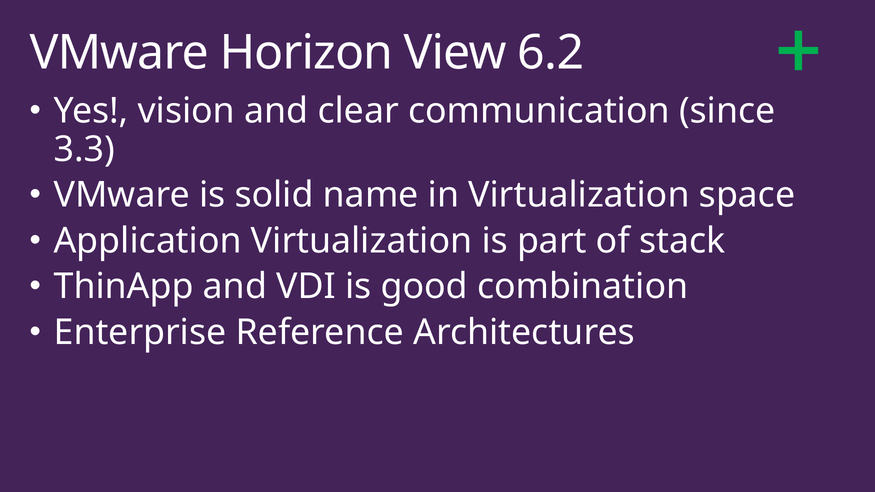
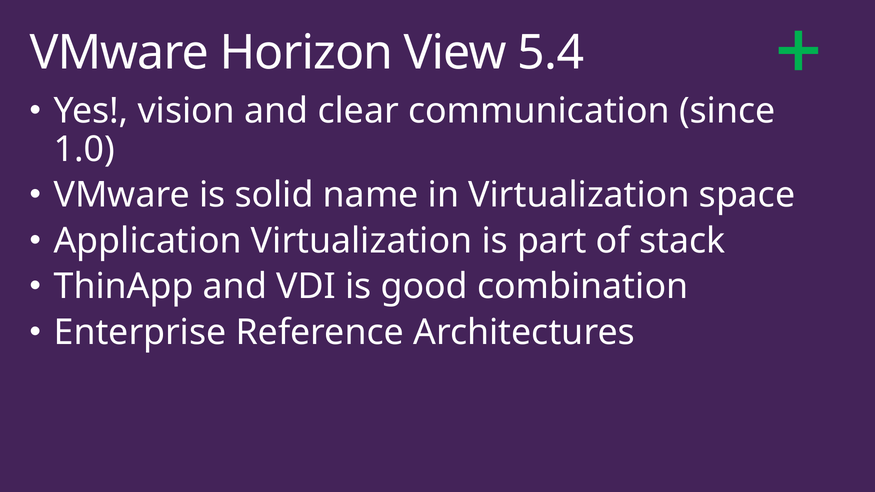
6.2: 6.2 -> 5.4
3.3: 3.3 -> 1.0
